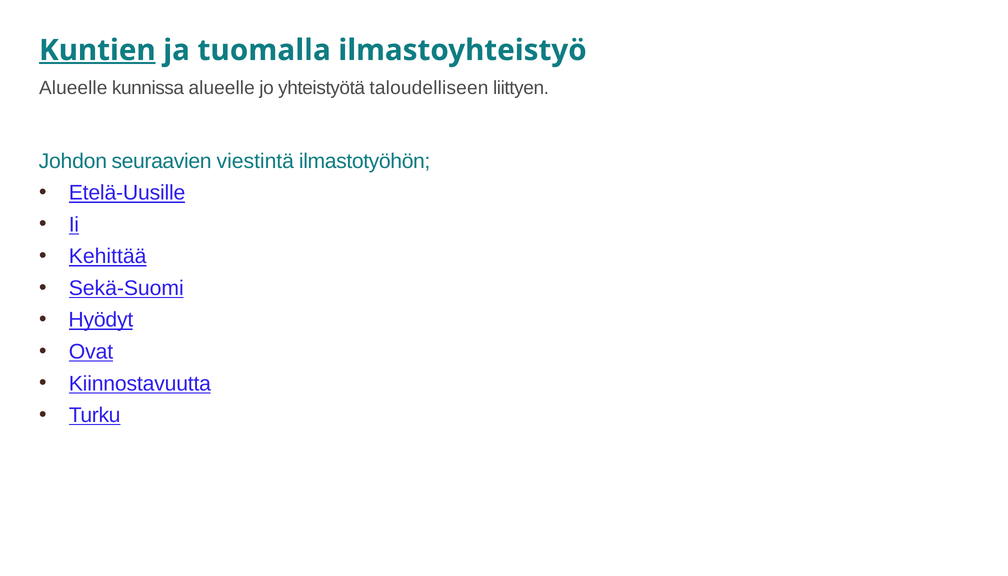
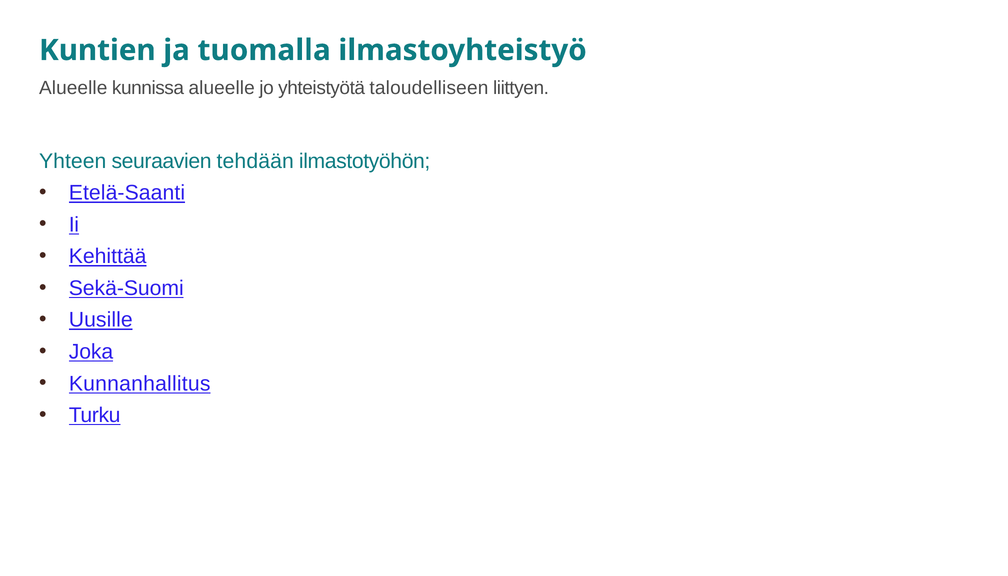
Kuntien underline: present -> none
Johdon: Johdon -> Yhteen
viestintä: viestintä -> tehdään
Etelä-Uusille: Etelä-Uusille -> Etelä-Saanti
Hyödyt: Hyödyt -> Uusille
Ovat: Ovat -> Joka
Kiinnostavuutta: Kiinnostavuutta -> Kunnanhallitus
